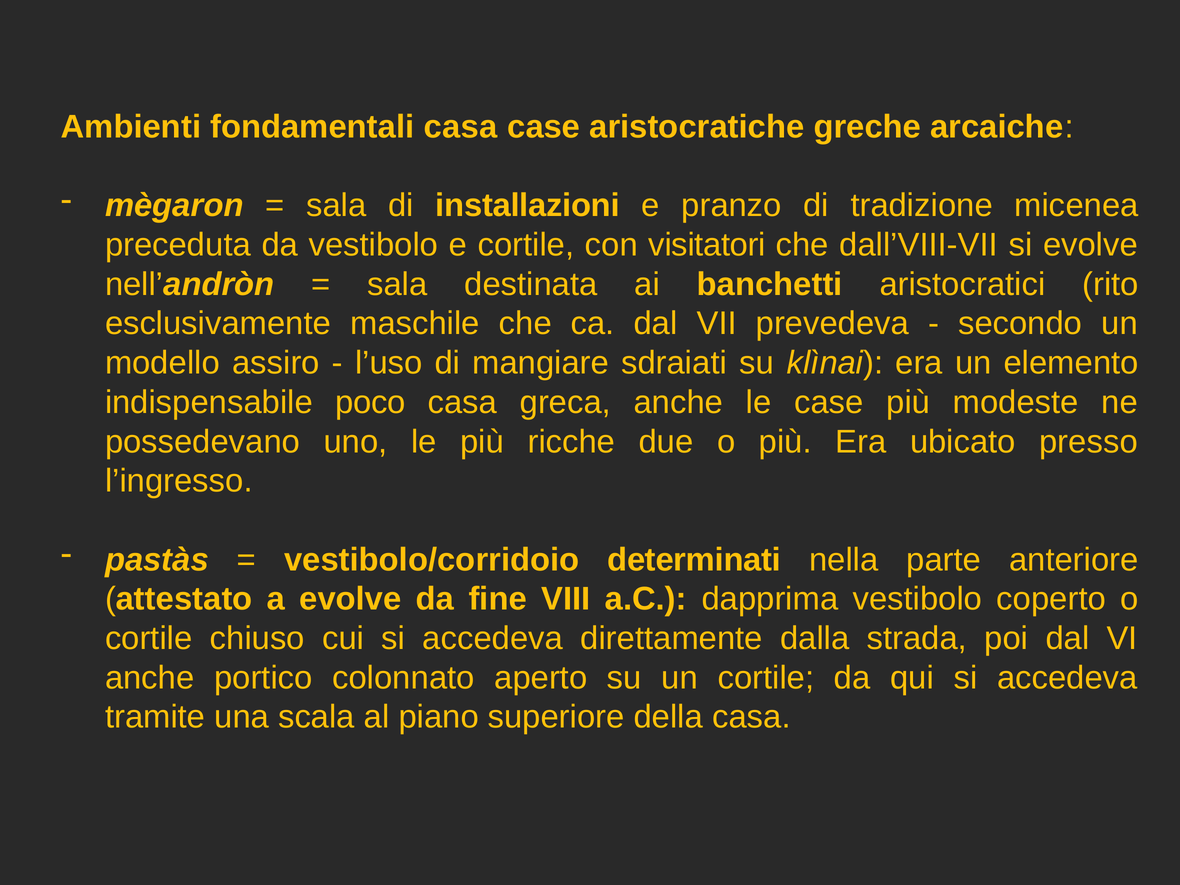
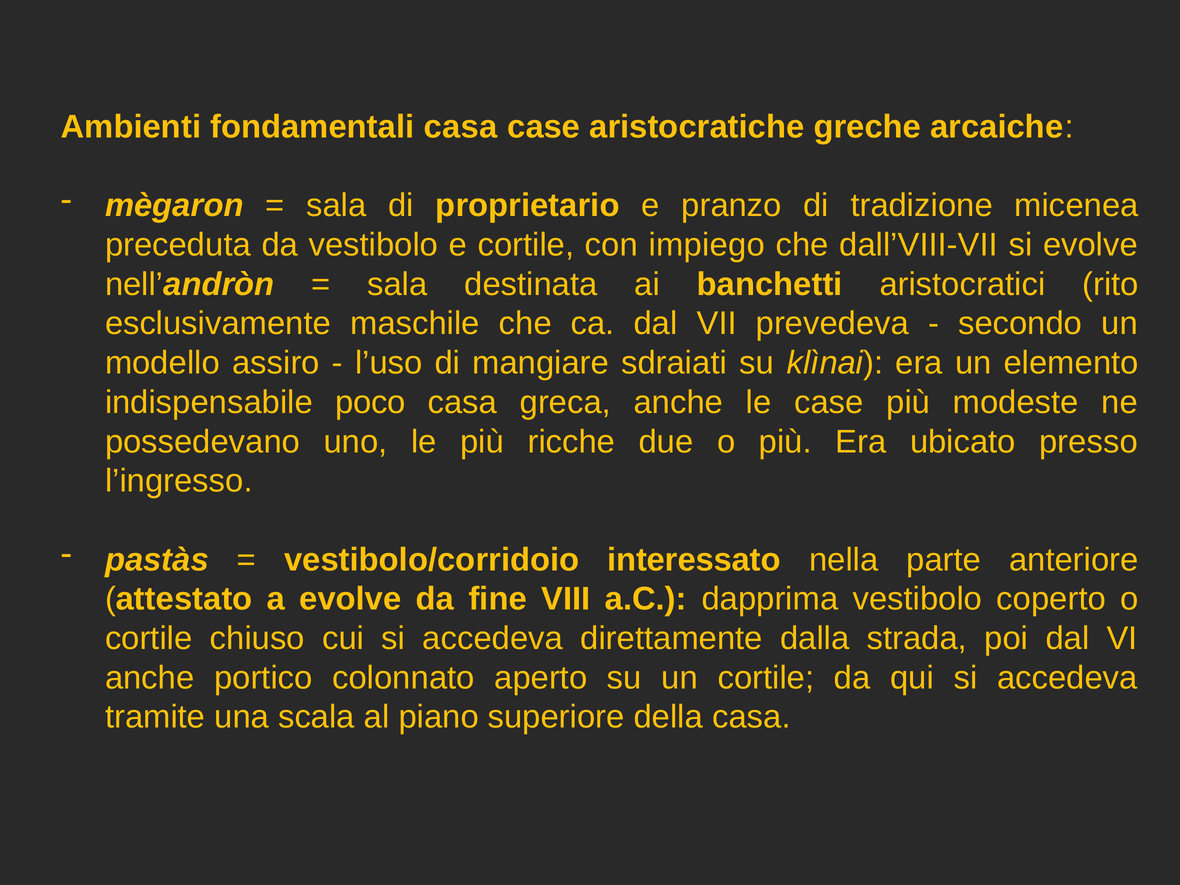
installazioni: installazioni -> proprietario
visitatori: visitatori -> impiego
determinati: determinati -> interessato
